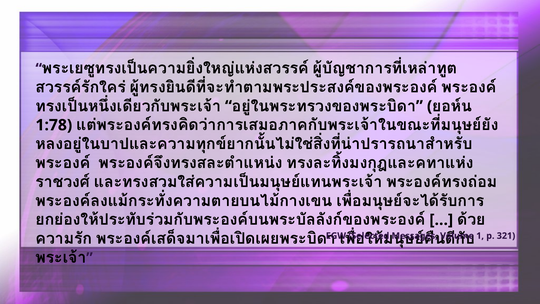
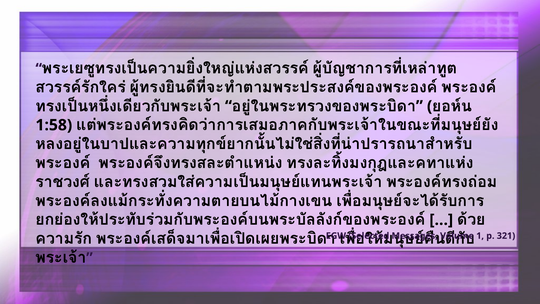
1:78: 1:78 -> 1:58
